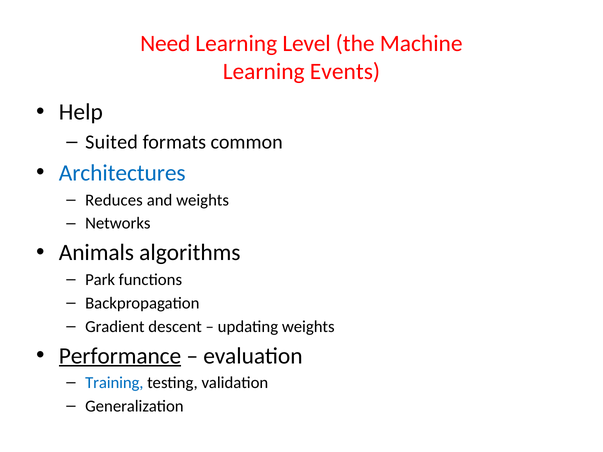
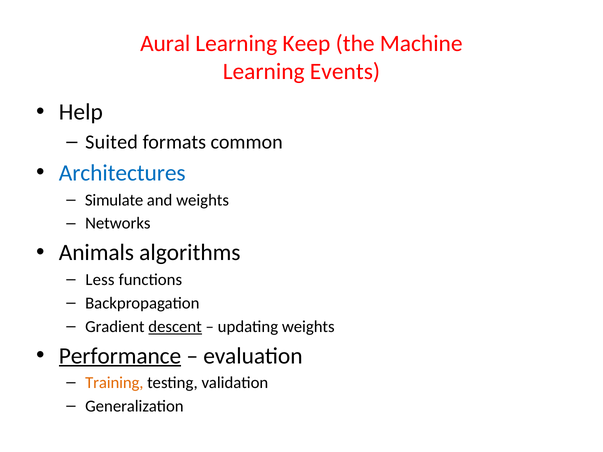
Need: Need -> Aural
Level: Level -> Keep
Reduces: Reduces -> Simulate
Park: Park -> Less
descent underline: none -> present
Training colour: blue -> orange
